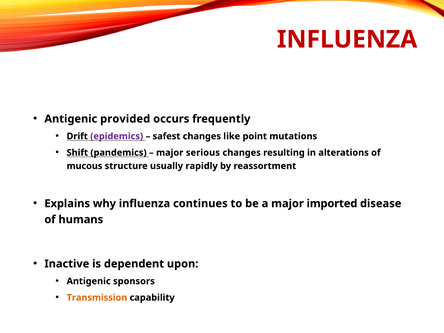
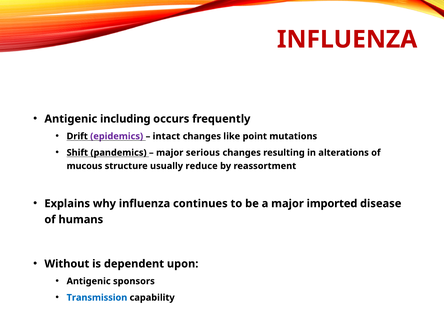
provided: provided -> including
safest: safest -> intact
rapidly: rapidly -> reduce
Inactive: Inactive -> Without
Transmission colour: orange -> blue
